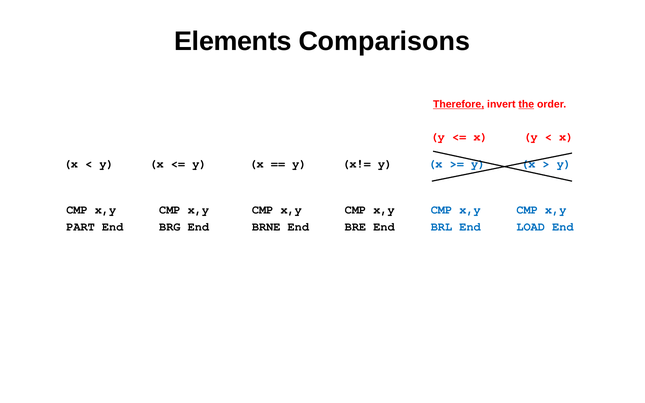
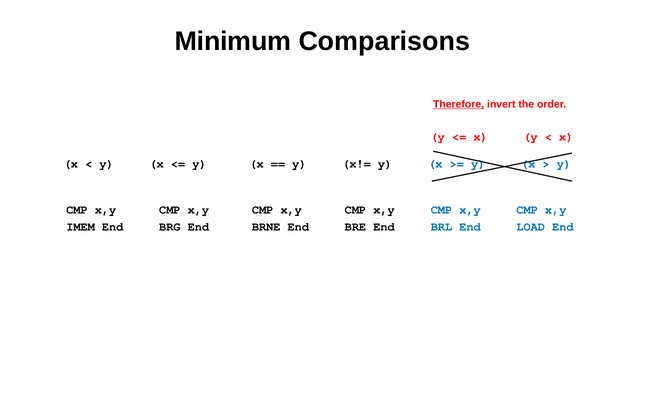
Elements: Elements -> Minimum
the underline: present -> none
PART: PART -> IMEM
